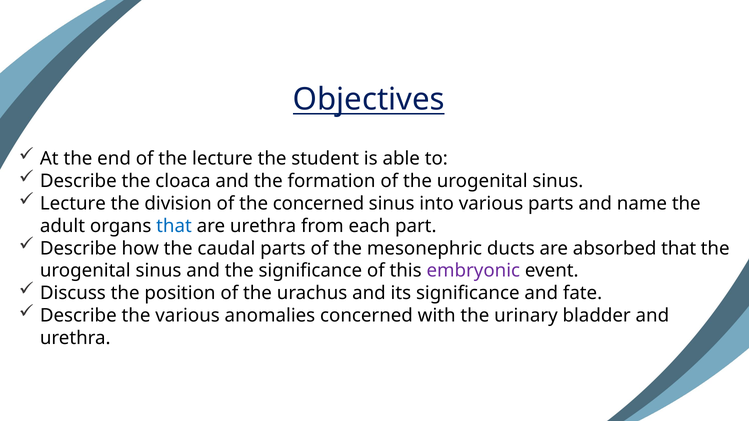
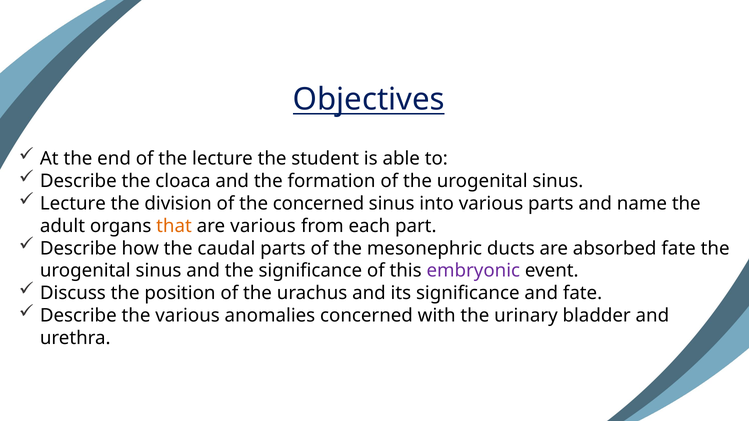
that at (174, 226) colour: blue -> orange
are urethra: urethra -> various
absorbed that: that -> fate
